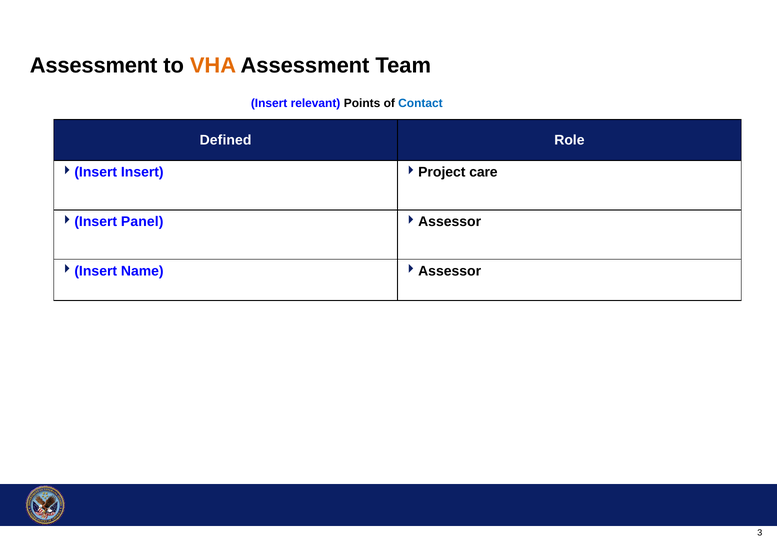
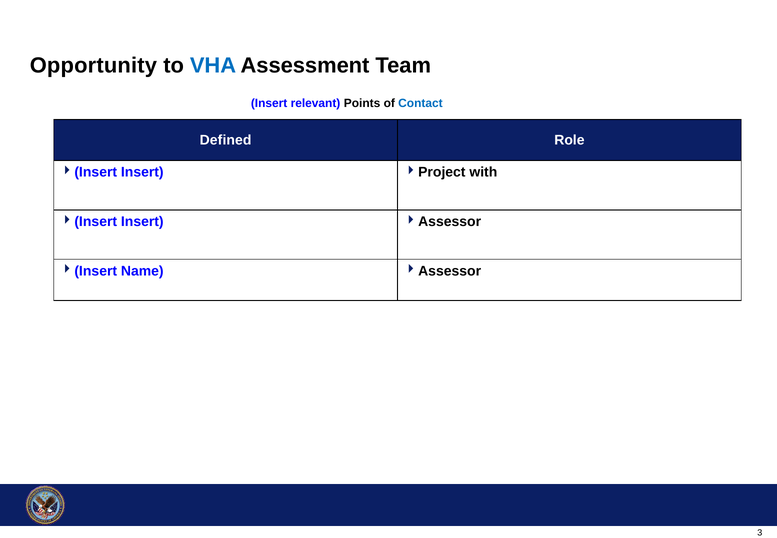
Assessment at (94, 66): Assessment -> Opportunity
VHA colour: orange -> blue
care: care -> with
Panel at (142, 222): Panel -> Insert
